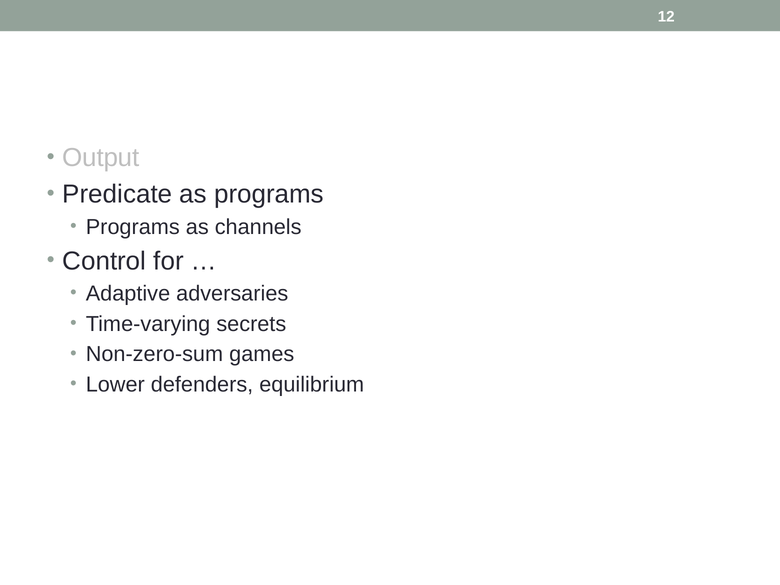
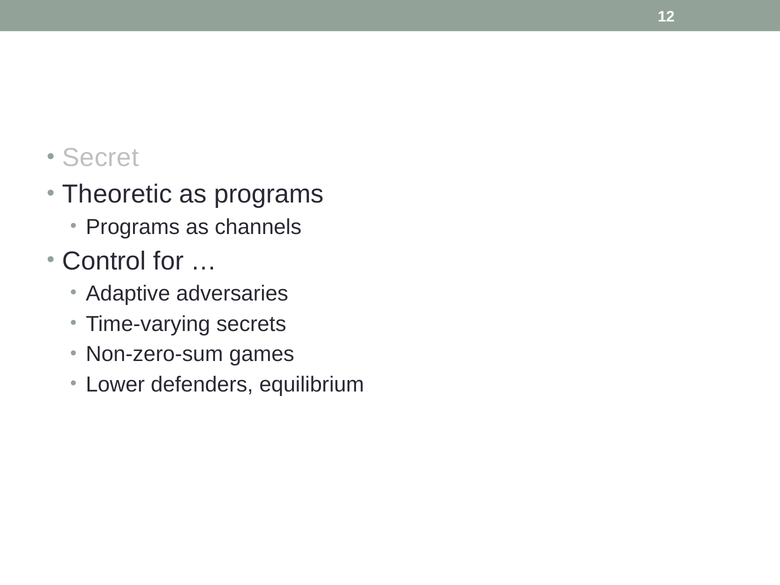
Output: Output -> Secret
Predicate: Predicate -> Theoretic
